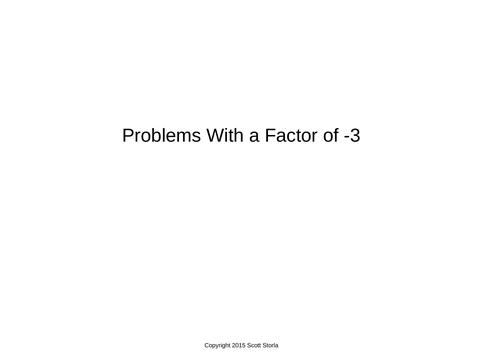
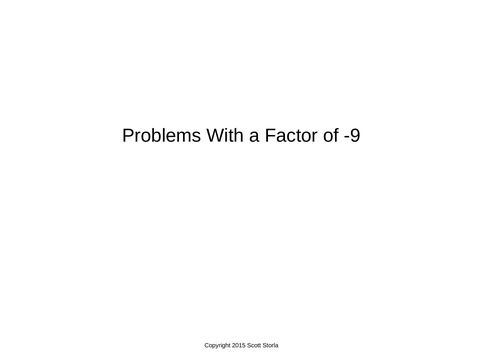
-3: -3 -> -9
